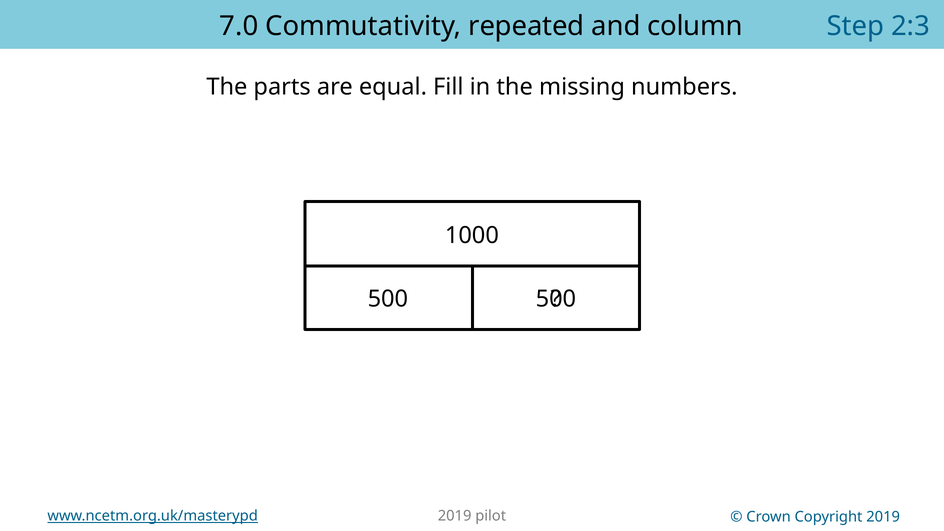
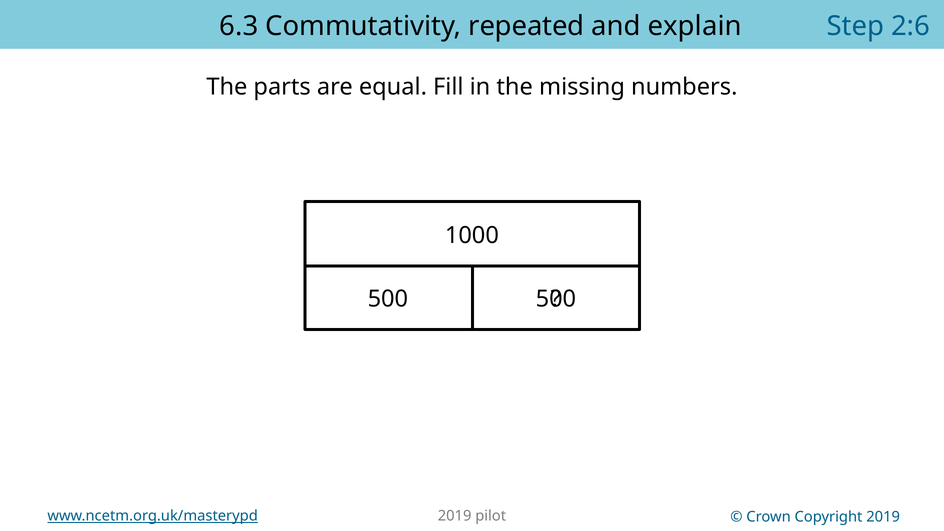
7.0: 7.0 -> 6.3
column: column -> explain
2:3: 2:3 -> 2:6
